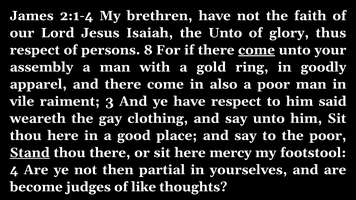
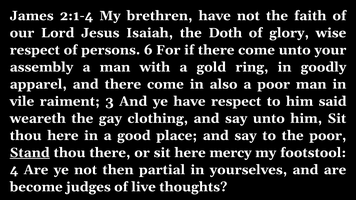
the Unto: Unto -> Doth
thus: thus -> wise
8: 8 -> 6
come at (257, 50) underline: present -> none
like: like -> live
